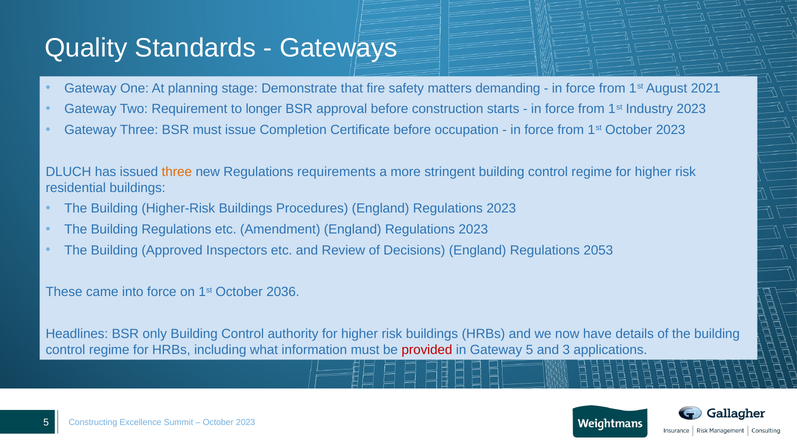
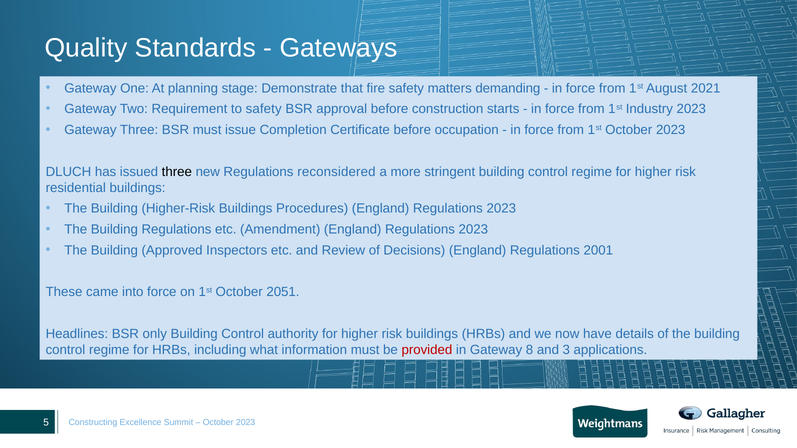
to longer: longer -> safety
three at (177, 172) colour: orange -> black
requirements: requirements -> reconsidered
2053: 2053 -> 2001
2036: 2036 -> 2051
Gateway 5: 5 -> 8
